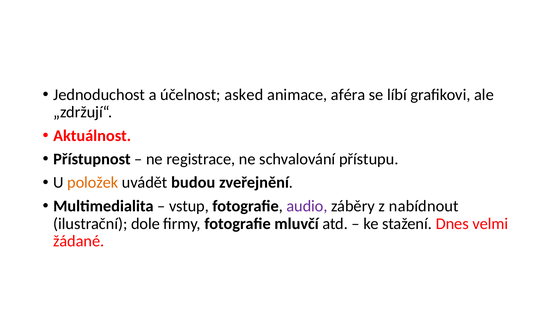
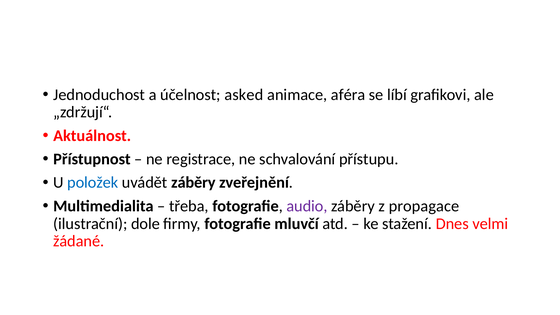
položek colour: orange -> blue
uvádět budou: budou -> záběry
vstup: vstup -> třeba
nabídnout: nabídnout -> propagace
